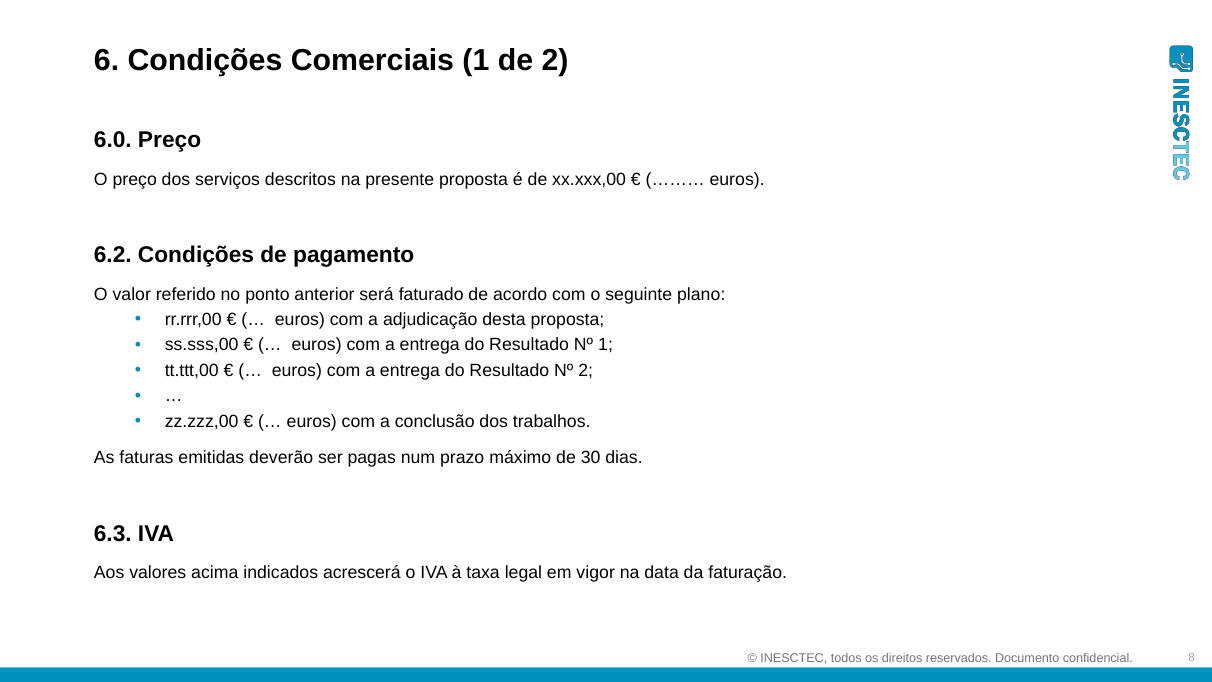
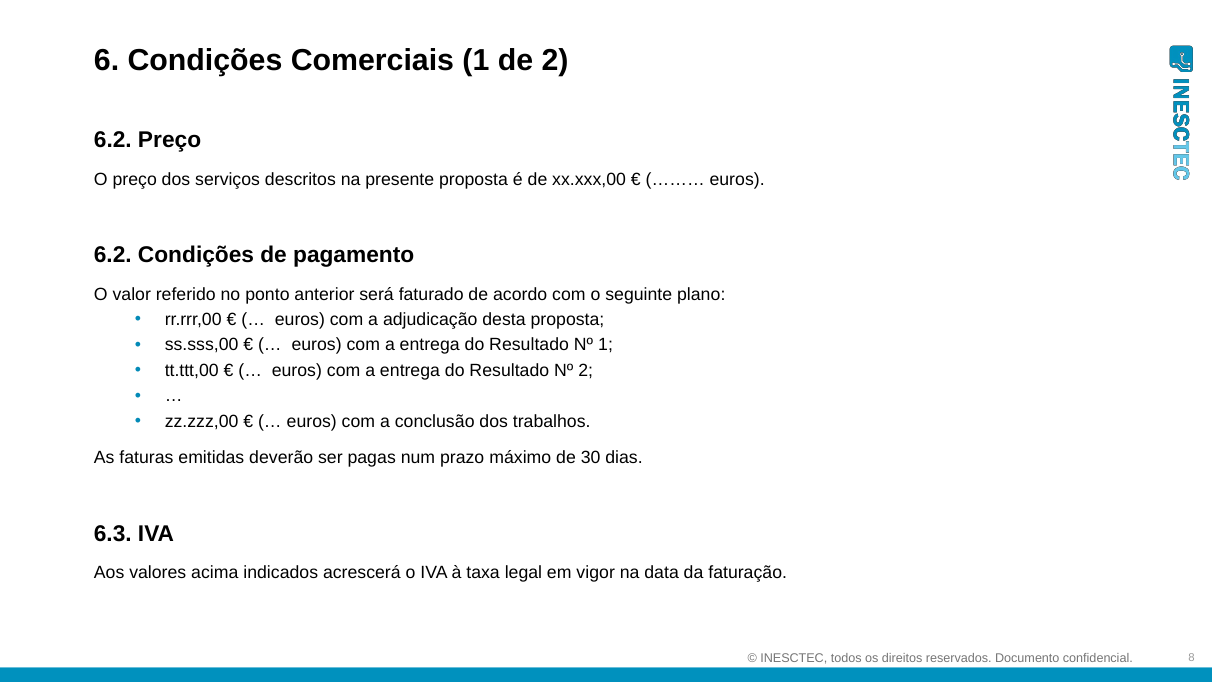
6.0 at (113, 140): 6.0 -> 6.2
